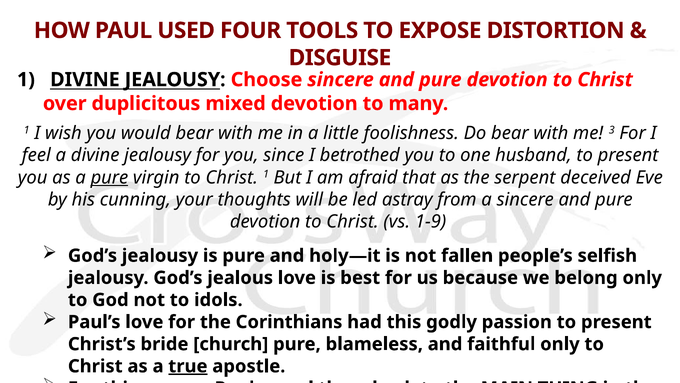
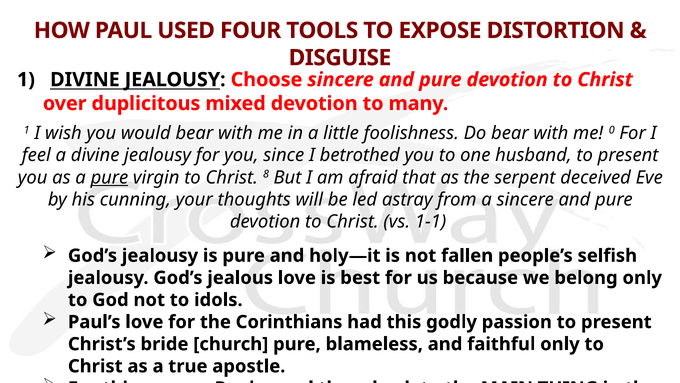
3: 3 -> 0
Christ 1: 1 -> 8
1-9: 1-9 -> 1-1
true underline: present -> none
